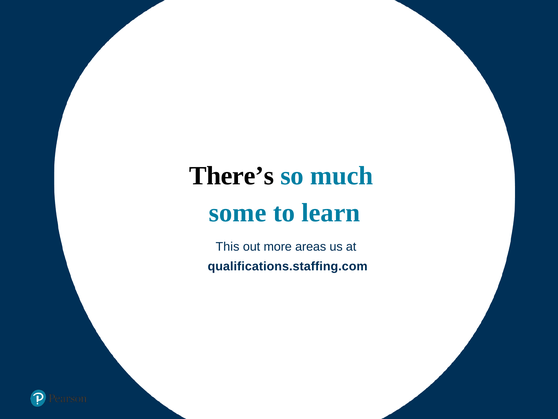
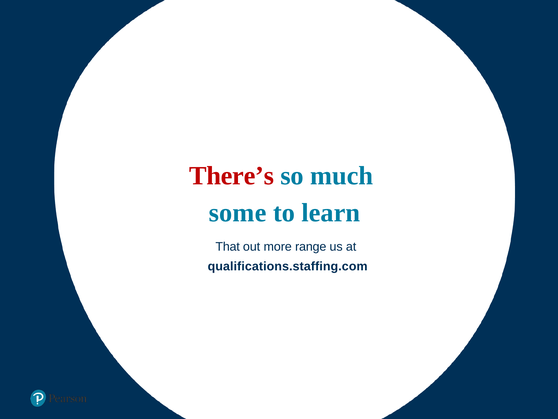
There’s colour: black -> red
This: This -> That
areas: areas -> range
